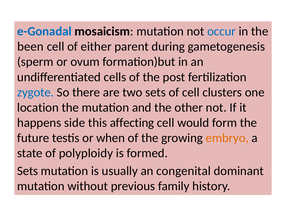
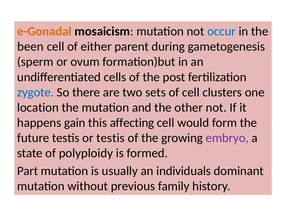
e-Gonadal colour: blue -> orange
side: side -> gain
or when: when -> testis
embryo colour: orange -> purple
Sets at (28, 171): Sets -> Part
congenital: congenital -> individuals
